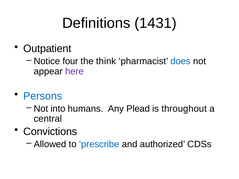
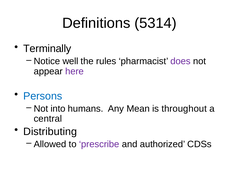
1431: 1431 -> 5314
Outpatient: Outpatient -> Terminally
four: four -> well
think: think -> rules
does colour: blue -> purple
Plead: Plead -> Mean
Convictions: Convictions -> Distributing
prescribe colour: blue -> purple
